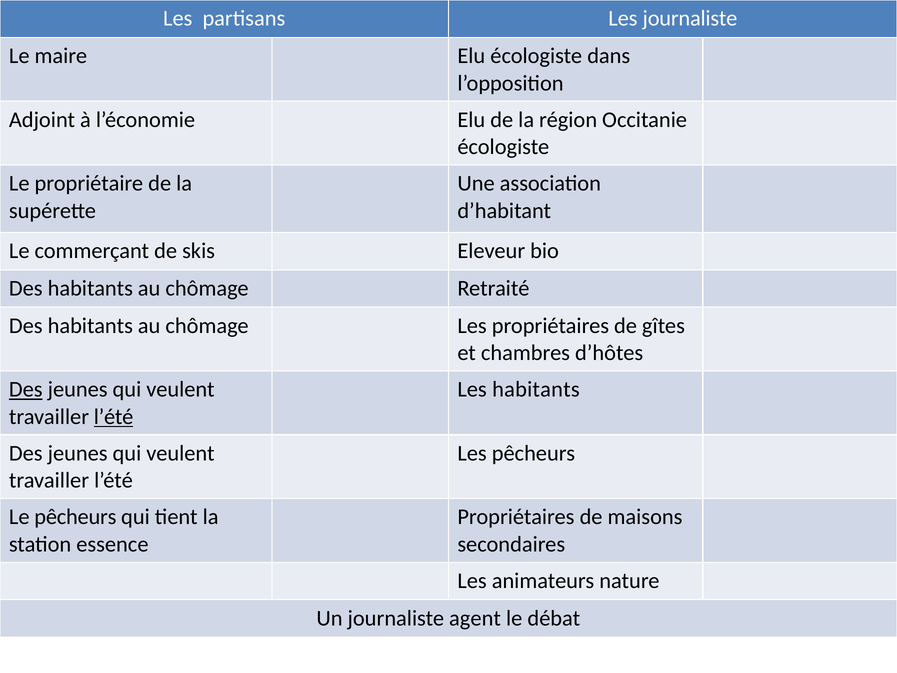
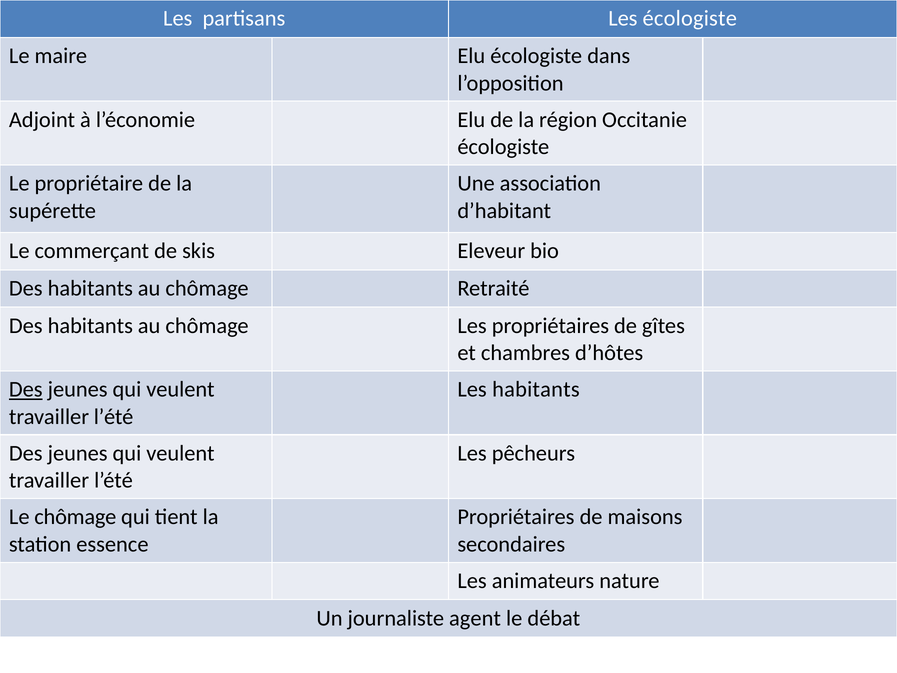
Les journaliste: journaliste -> écologiste
l’été at (114, 417) underline: present -> none
Le pêcheurs: pêcheurs -> chômage
